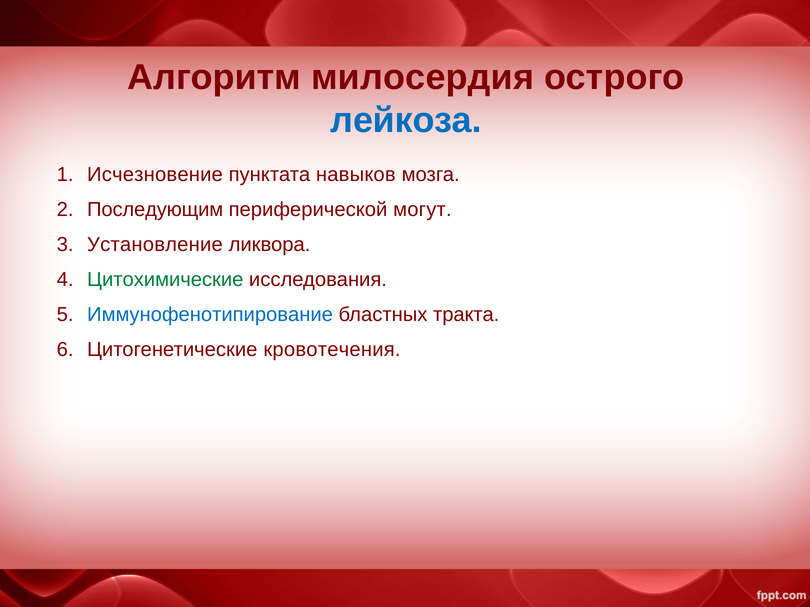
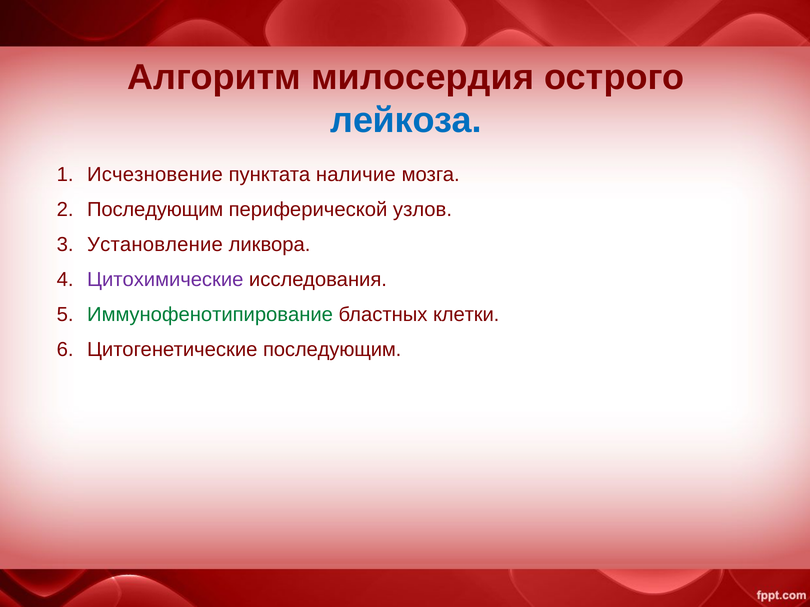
навыков: навыков -> наличие
могут: могут -> узлов
Цитохимические colour: green -> purple
Иммунофенотипирование colour: blue -> green
тракта: тракта -> клетки
Цитогенетические кровотечения: кровотечения -> последующим
